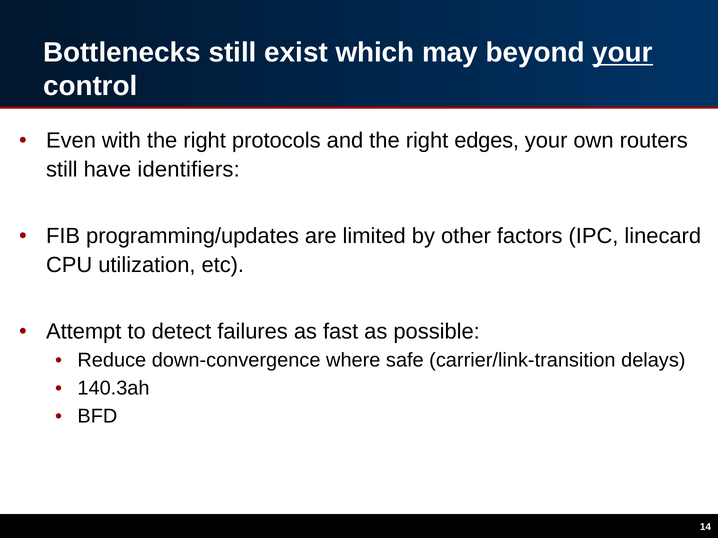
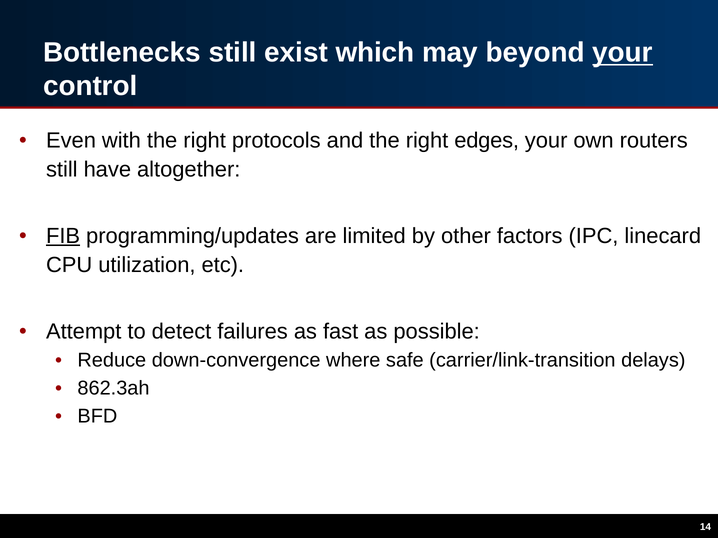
identifiers: identifiers -> altogether
FIB underline: none -> present
140.3ah: 140.3ah -> 862.3ah
